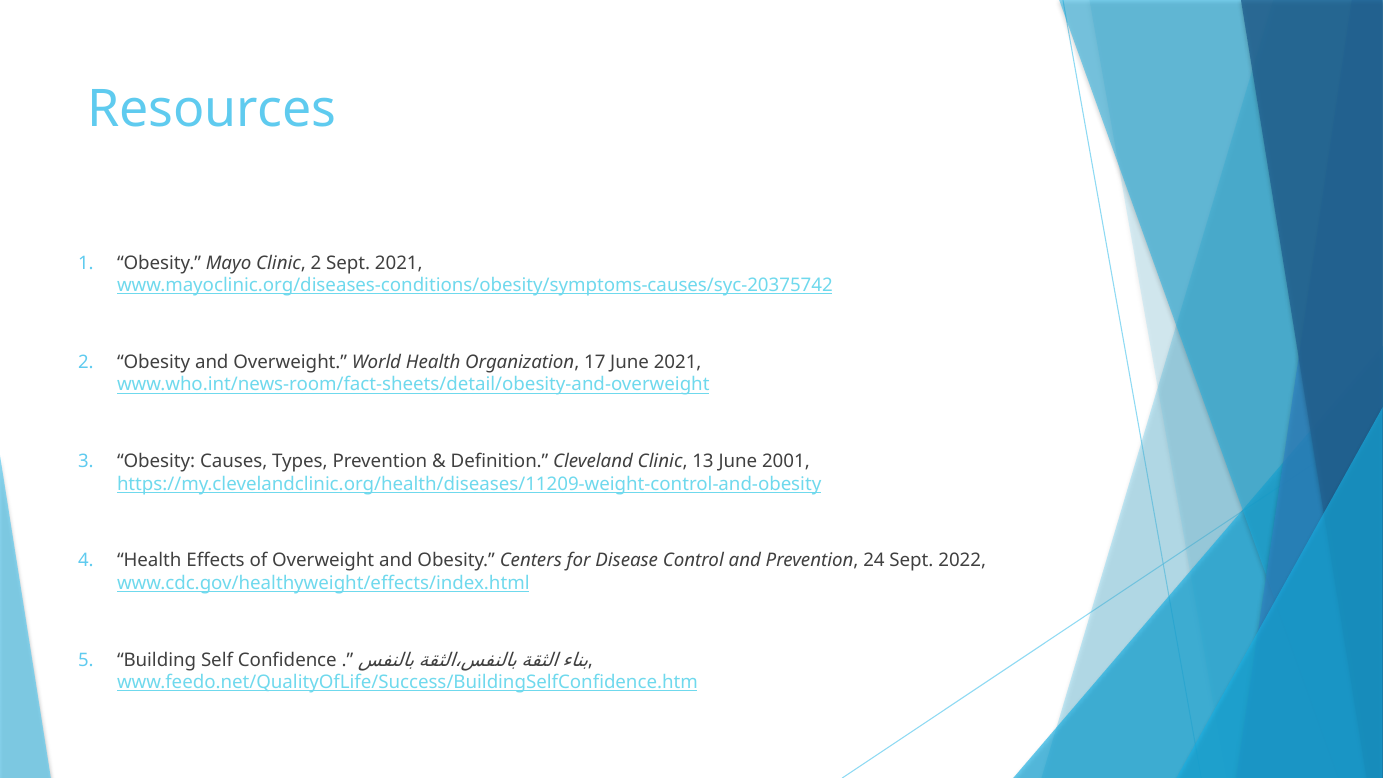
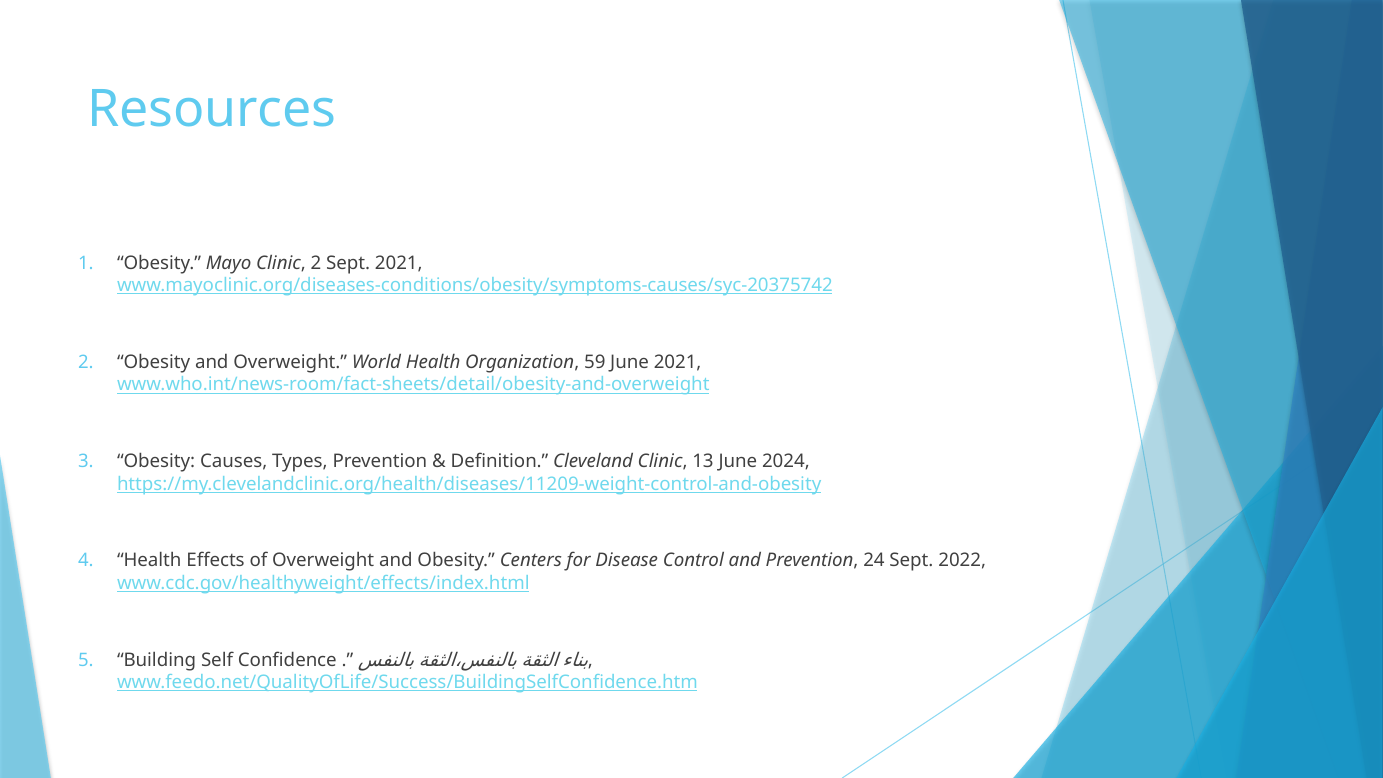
17: 17 -> 59
2001: 2001 -> 2024
